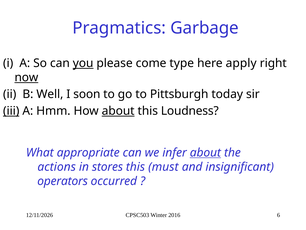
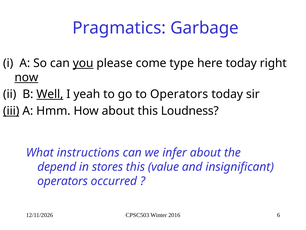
here apply: apply -> today
Well underline: none -> present
soon: soon -> yeah
to Pittsburgh: Pittsburgh -> Operators
about at (118, 111) underline: present -> none
appropriate: appropriate -> instructions
about at (205, 152) underline: present -> none
actions: actions -> depend
must: must -> value
